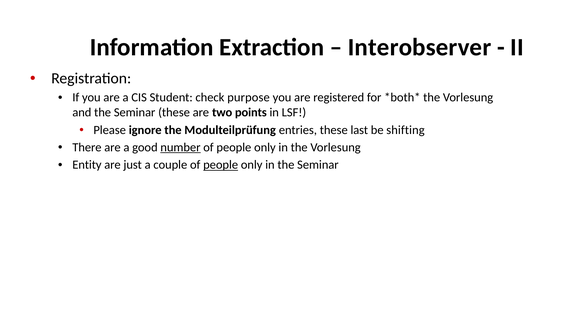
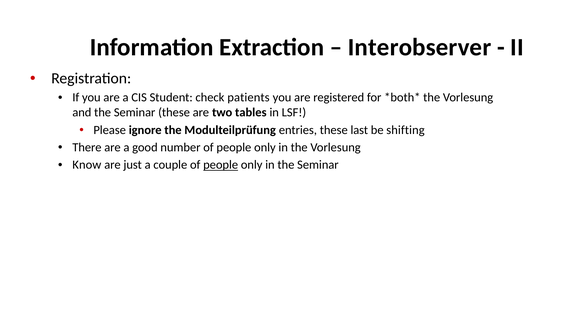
purpose: purpose -> patients
points: points -> tables
number underline: present -> none
Entity: Entity -> Know
